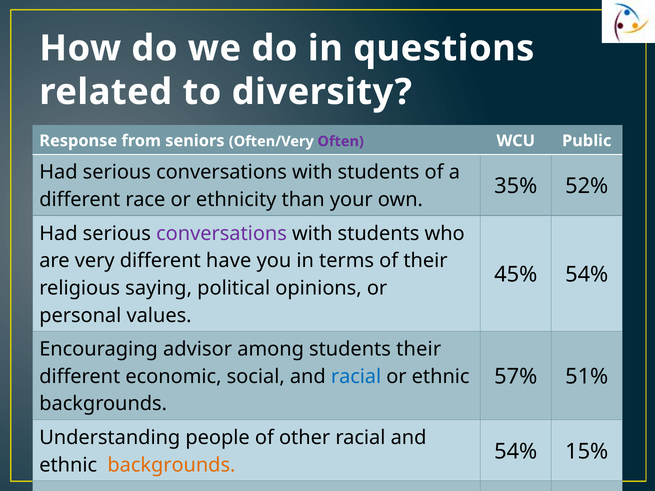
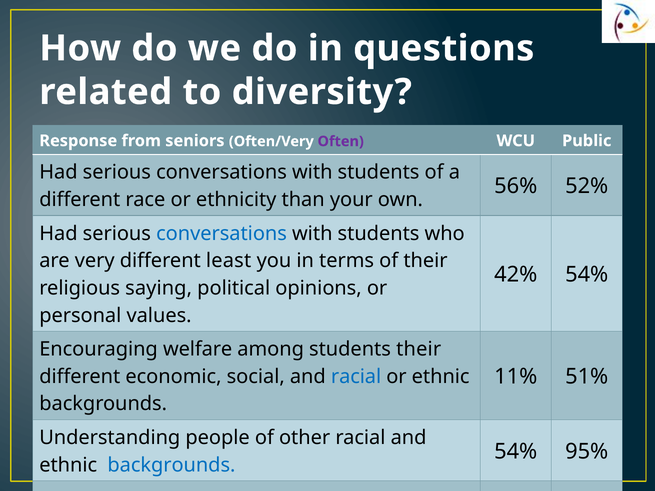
35%: 35% -> 56%
conversations at (222, 234) colour: purple -> blue
have: have -> least
45%: 45% -> 42%
advisor: advisor -> welfare
57%: 57% -> 11%
15%: 15% -> 95%
backgrounds at (171, 465) colour: orange -> blue
